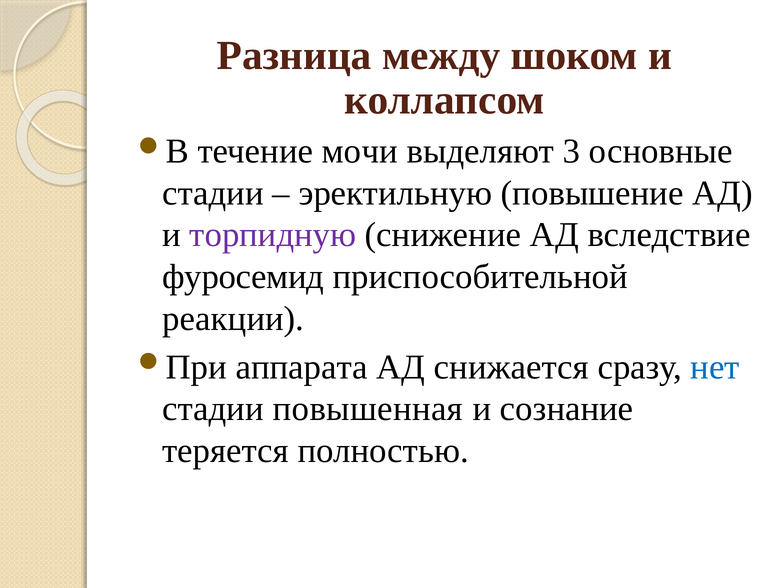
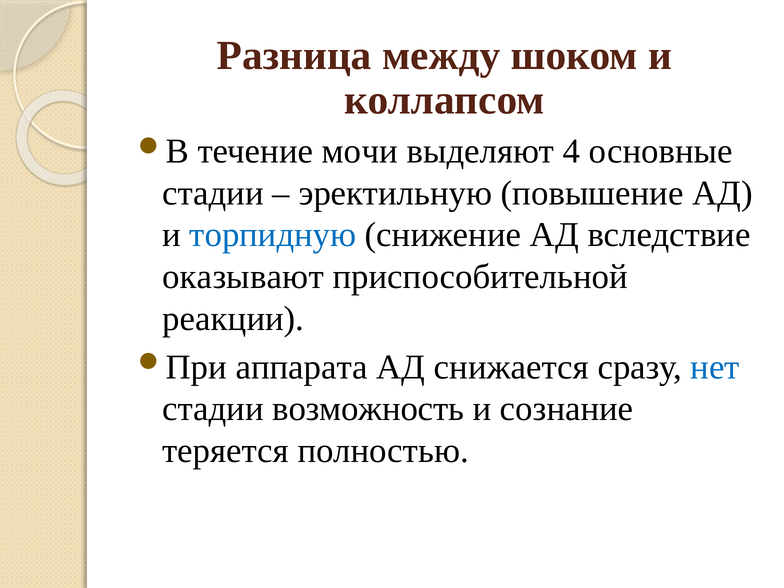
3: 3 -> 4
торпидную colour: purple -> blue
фуросемид: фуросемид -> оказывают
повышенная: повышенная -> возможность
